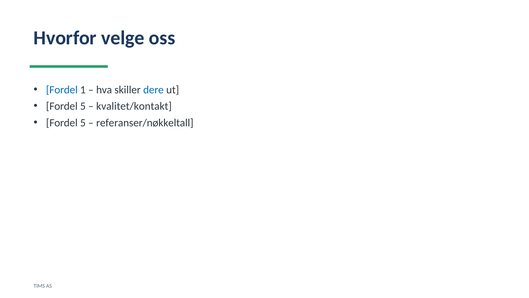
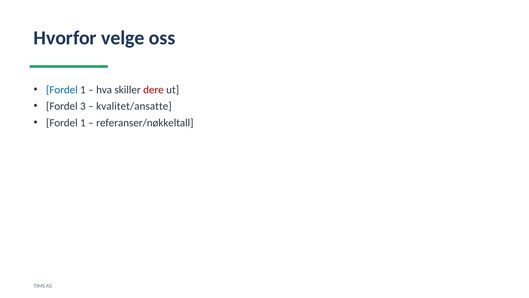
dere colour: blue -> red
5 at (83, 106): 5 -> 3
kvalitet/kontakt: kvalitet/kontakt -> kvalitet/ansatte
5 at (83, 123): 5 -> 1
